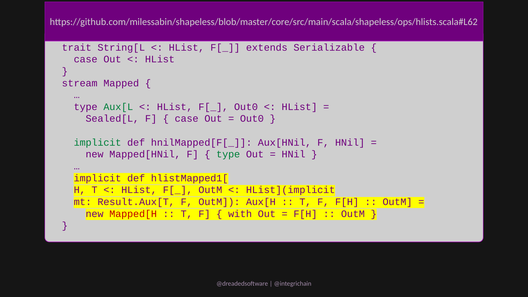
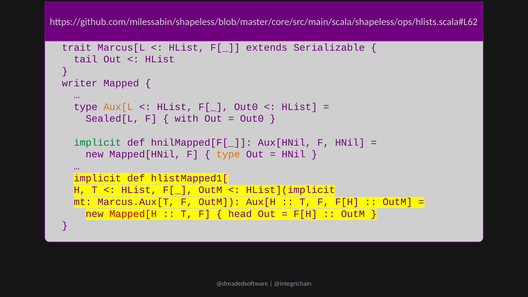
String[L: String[L -> Marcus[L
case at (86, 59): case -> tail
stream: stream -> writer
Aux[L colour: green -> orange
case at (187, 119): case -> with
type at (228, 154) colour: green -> orange
Result.Aux[T: Result.Aux[T -> Marcus.Aux[T
with: with -> head
